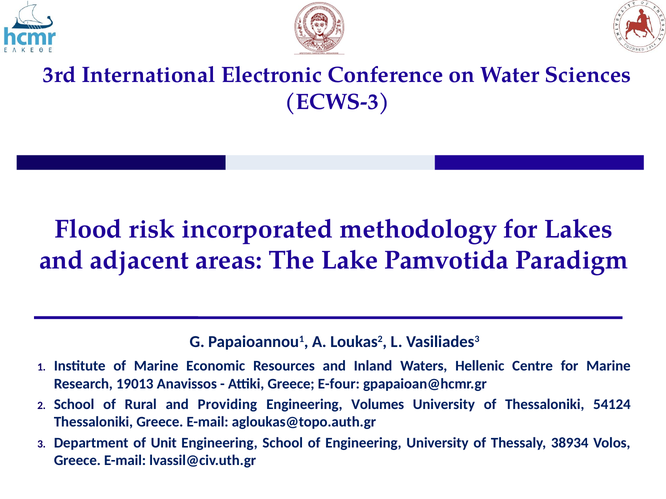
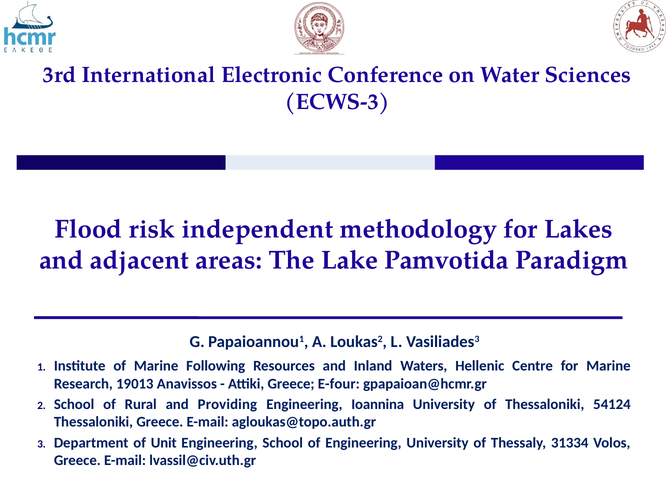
incorporated: incorporated -> independent
Economic: Economic -> Following
Volumes: Volumes -> Ioannina
38934: 38934 -> 31334
